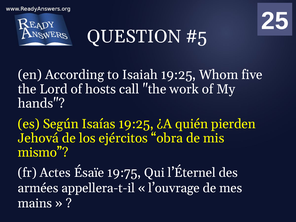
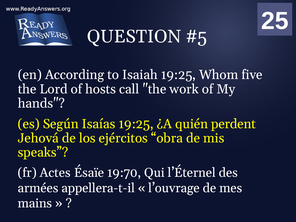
pierden: pierden -> perdent
mismo: mismo -> speaks
19:75: 19:75 -> 19:70
